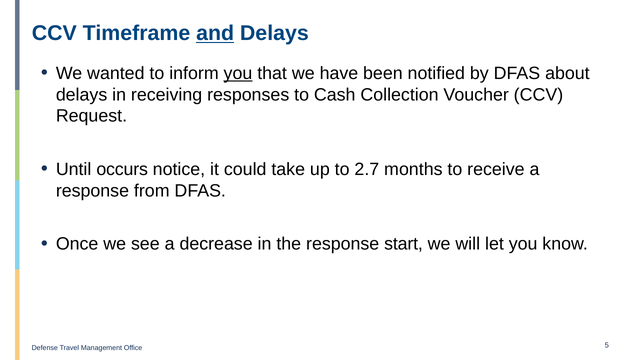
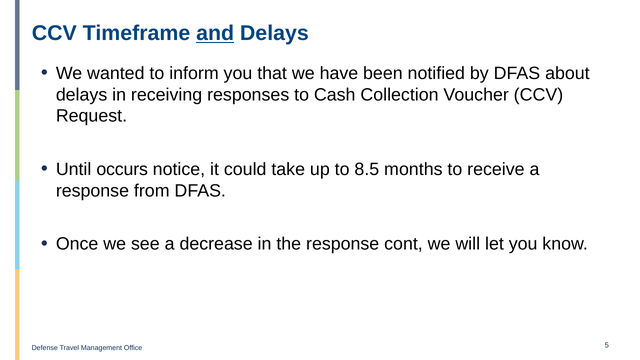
you at (238, 73) underline: present -> none
2.7: 2.7 -> 8.5
start: start -> cont
